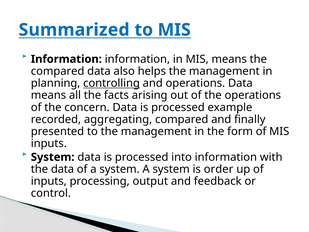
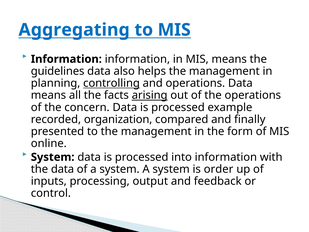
Summarized: Summarized -> Aggregating
compared at (58, 71): compared -> guidelines
arising underline: none -> present
aggregating: aggregating -> organization
inputs at (49, 143): inputs -> online
